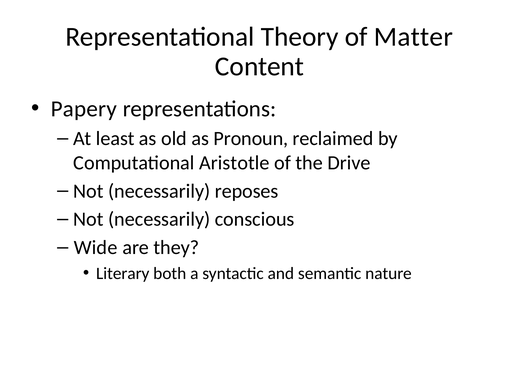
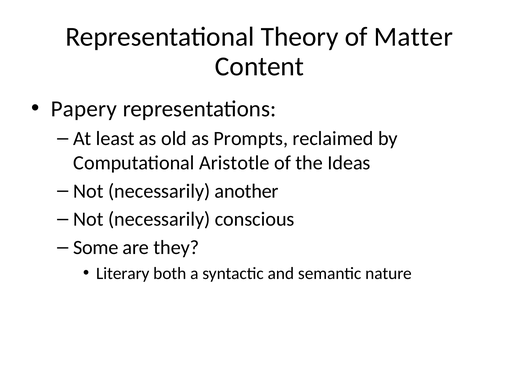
Pronoun: Pronoun -> Prompts
Drive: Drive -> Ideas
reposes: reposes -> another
Wide: Wide -> Some
